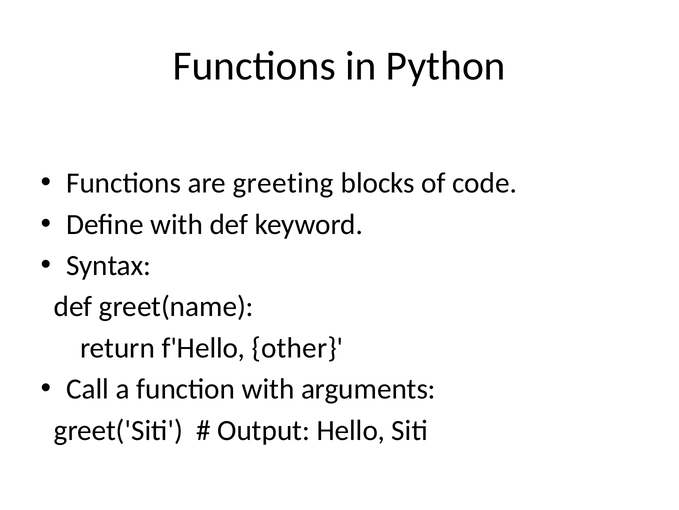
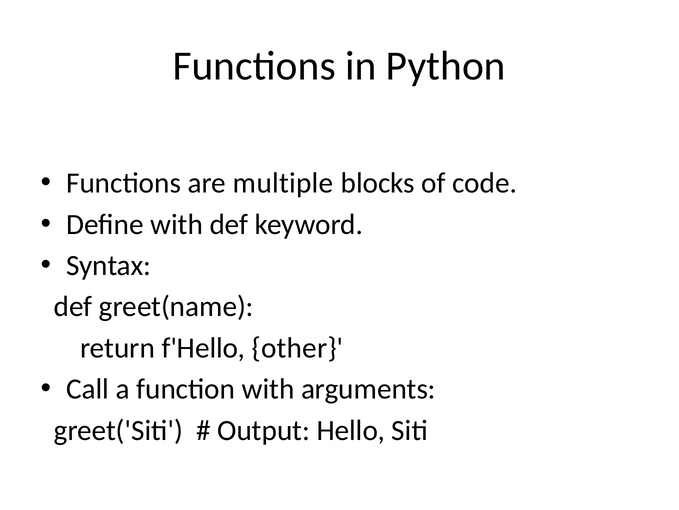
greeting: greeting -> multiple
